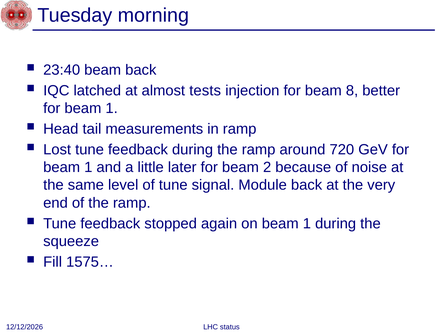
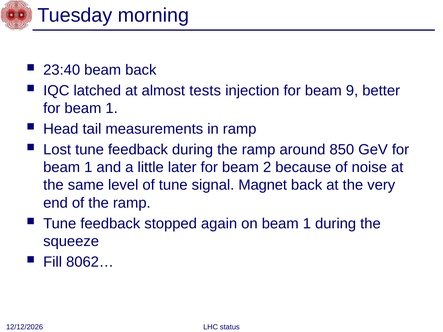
8: 8 -> 9
720: 720 -> 850
Module: Module -> Magnet
1575…: 1575… -> 8062…
